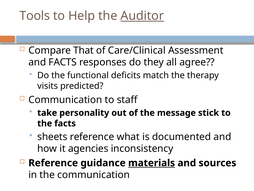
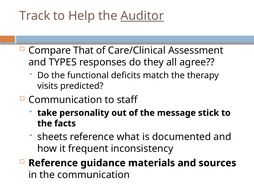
Tools: Tools -> Track
and FACTS: FACTS -> TYPES
agencies: agencies -> frequent
materials underline: present -> none
